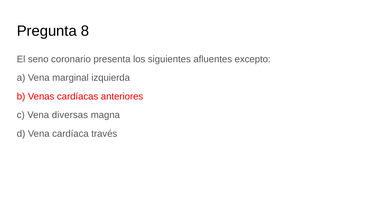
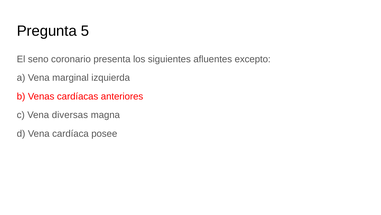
8: 8 -> 5
través: través -> posee
